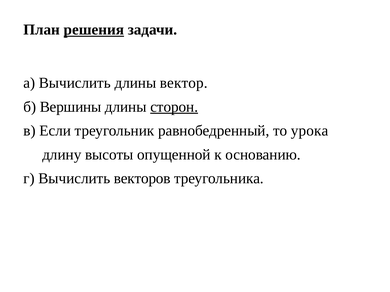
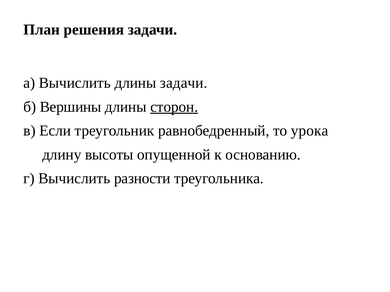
решения underline: present -> none
длины вектор: вектор -> задачи
векторов: векторов -> разности
